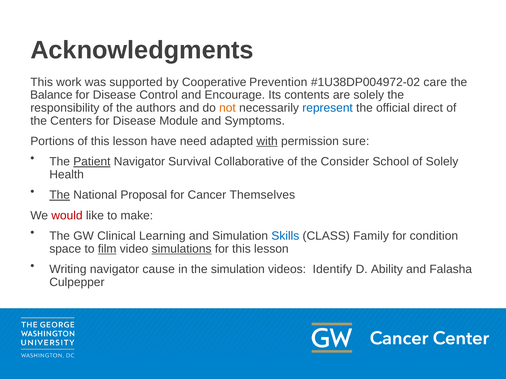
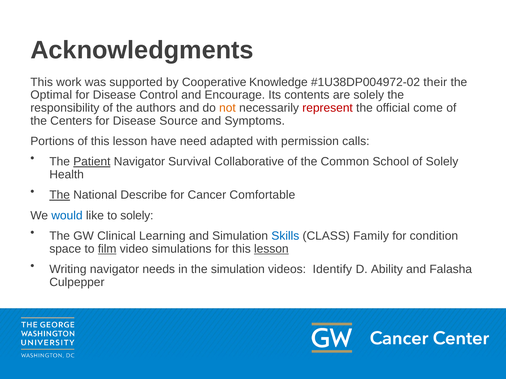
Prevention: Prevention -> Knowledge
care: care -> their
Balance: Balance -> Optimal
represent colour: blue -> red
direct: direct -> come
Module: Module -> Source
with underline: present -> none
sure: sure -> calls
Consider: Consider -> Common
Proposal: Proposal -> Describe
Themselves: Themselves -> Comfortable
would colour: red -> blue
to make: make -> solely
simulations underline: present -> none
lesson at (271, 249) underline: none -> present
cause: cause -> needs
